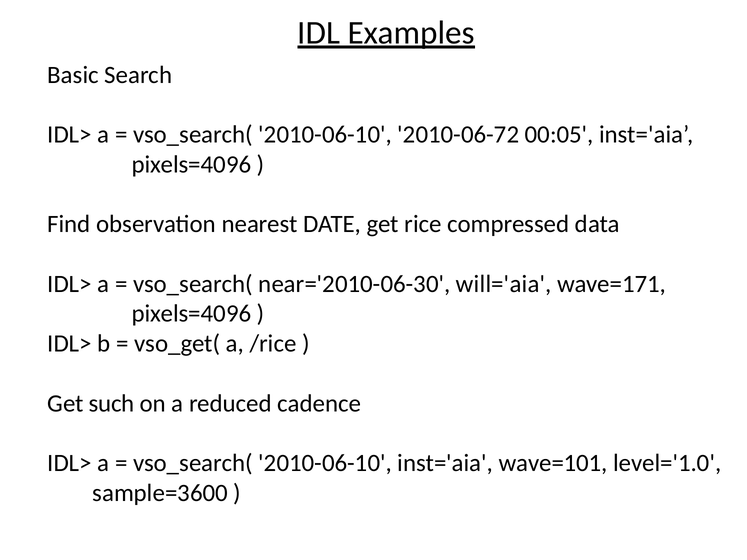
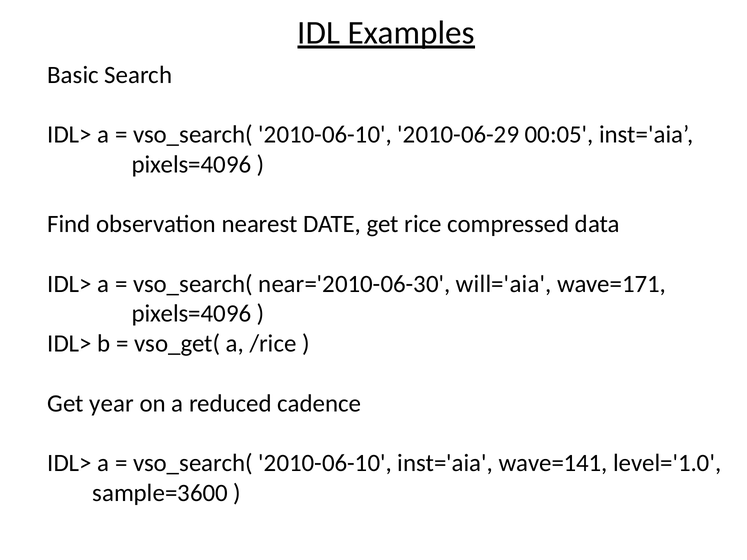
2010-06-72: 2010-06-72 -> 2010-06-29
such: such -> year
wave=101: wave=101 -> wave=141
